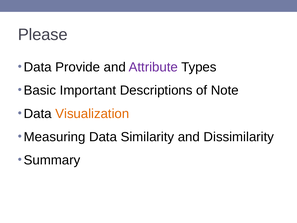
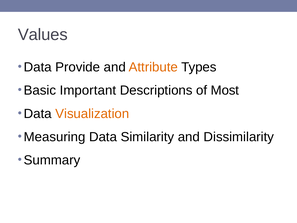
Please: Please -> Values
Attribute colour: purple -> orange
Note: Note -> Most
